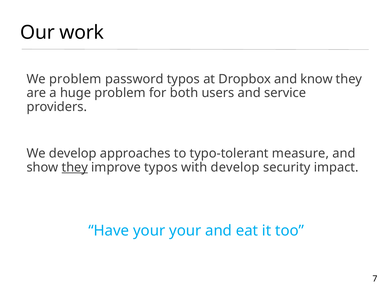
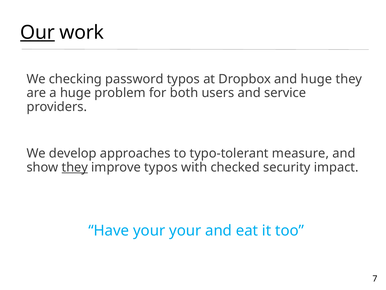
Our underline: none -> present
We problem: problem -> checking
and know: know -> huge
with develop: develop -> checked
